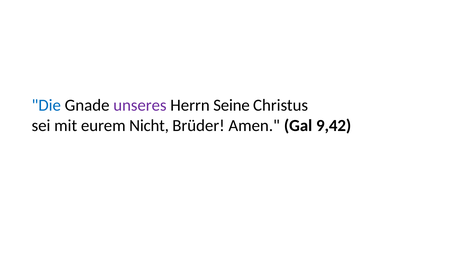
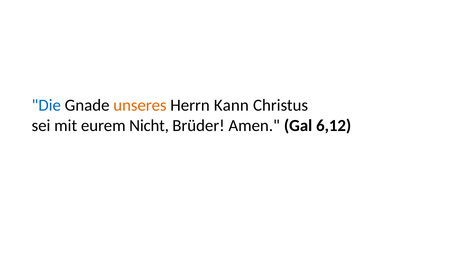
unseres colour: purple -> orange
Seine: Seine -> Kann
9,42: 9,42 -> 6,12
